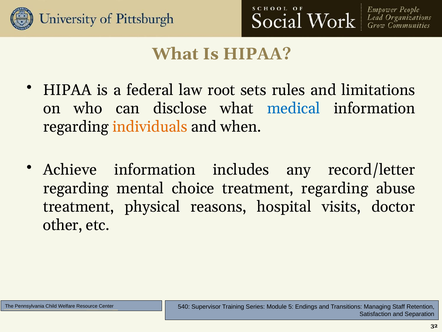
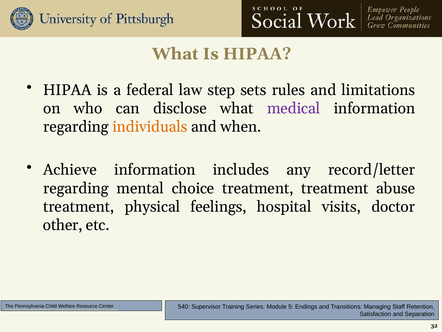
root: root -> step
medical colour: blue -> purple
treatment regarding: regarding -> treatment
reasons: reasons -> feelings
